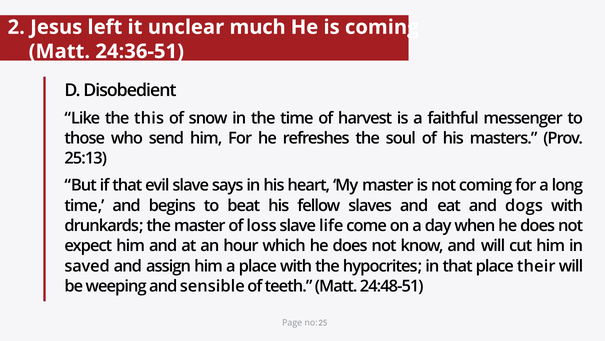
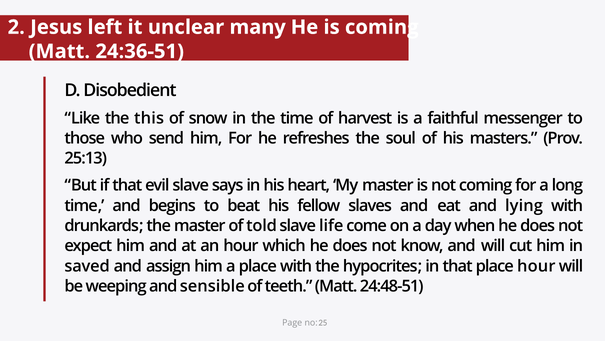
much: much -> many
dogs: dogs -> lying
loss: loss -> told
place their: their -> hour
